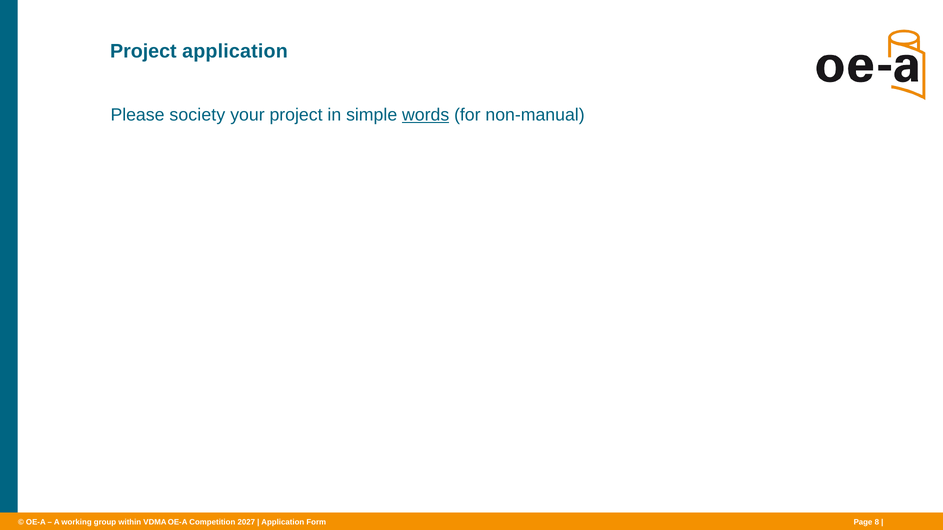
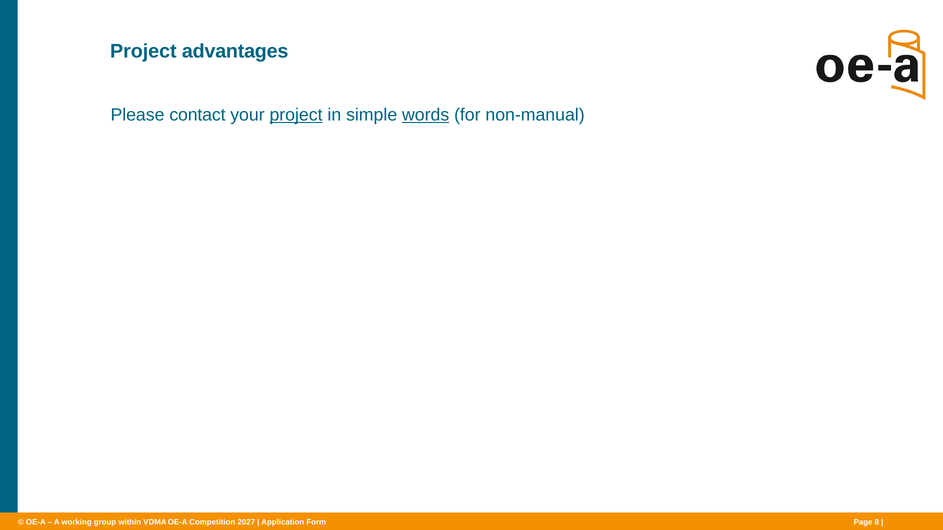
Project application: application -> advantages
society: society -> contact
project at (296, 115) underline: none -> present
